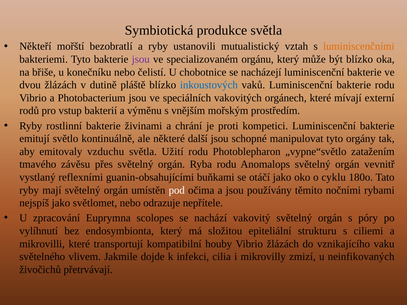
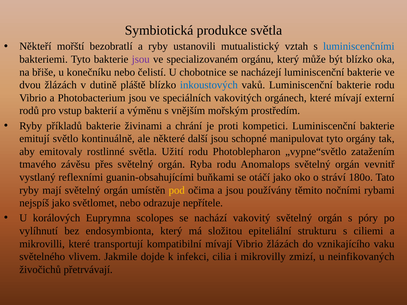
luminiscenčními colour: orange -> blue
rostlinní: rostlinní -> příkladů
vzduchu: vzduchu -> rostlinné
cyklu: cyklu -> stráví
pod colour: white -> yellow
zpracování: zpracování -> korálových
kompatibilní houby: houby -> mívají
